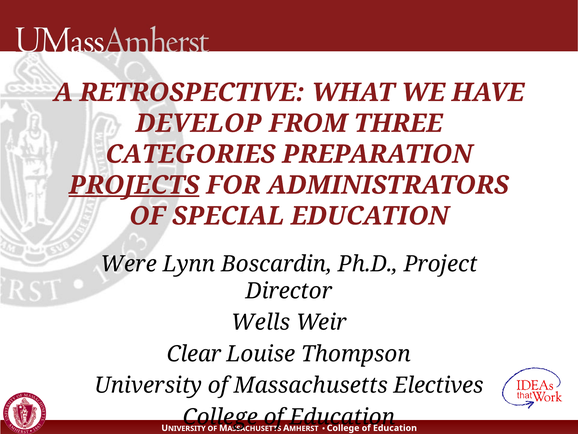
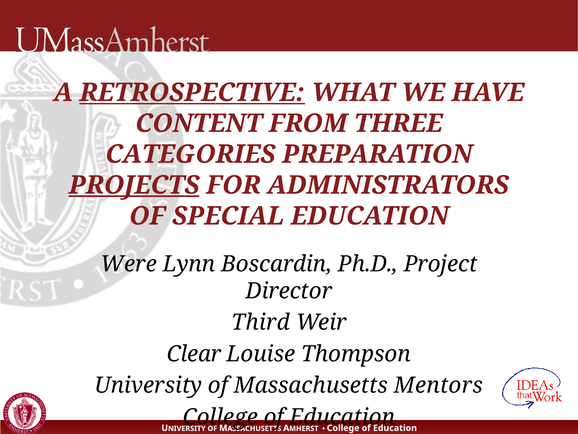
RETROSPECTIVE underline: none -> present
DEVELOP: DEVELOP -> CONTENT
Wells: Wells -> Third
Electives: Electives -> Mentors
